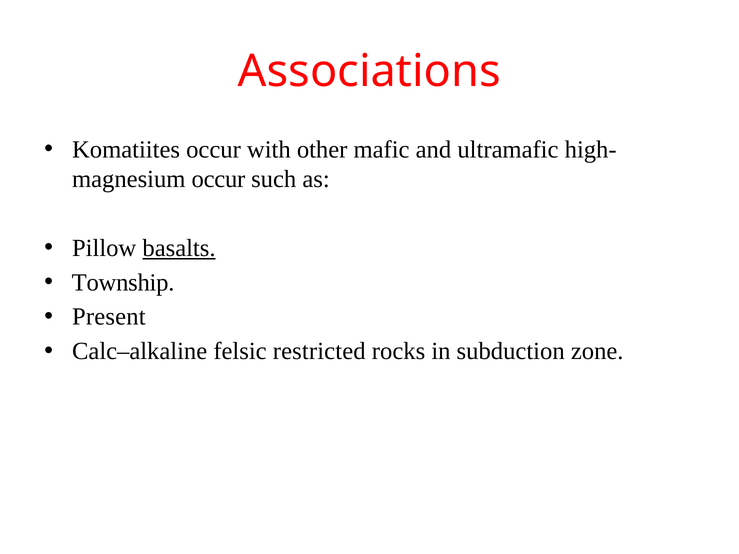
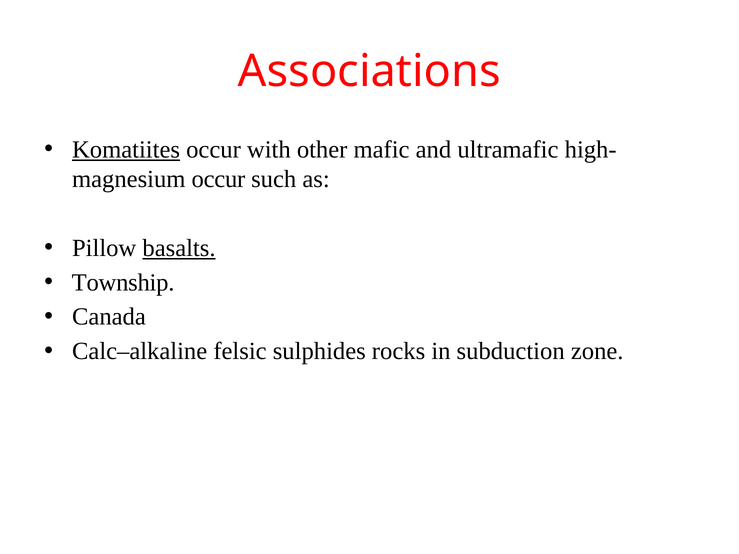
Komatiites underline: none -> present
Present: Present -> Canada
restricted: restricted -> sulphides
